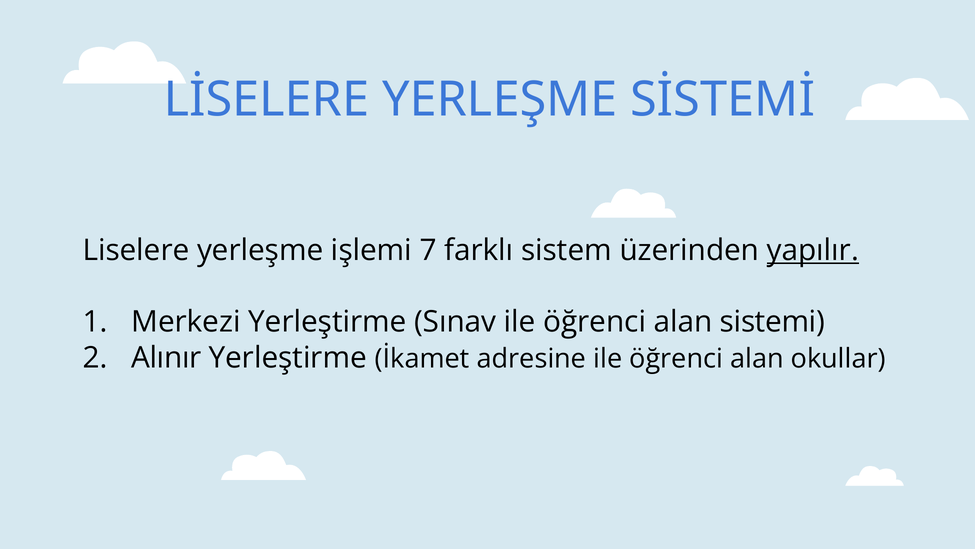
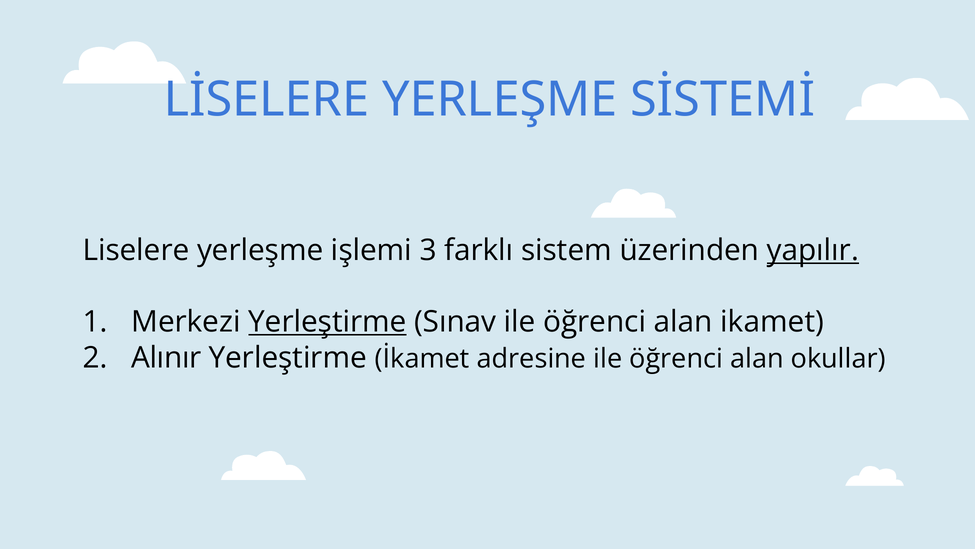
7: 7 -> 3
Yerleştirme at (327, 322) underline: none -> present
sistemi: sistemi -> ikamet
